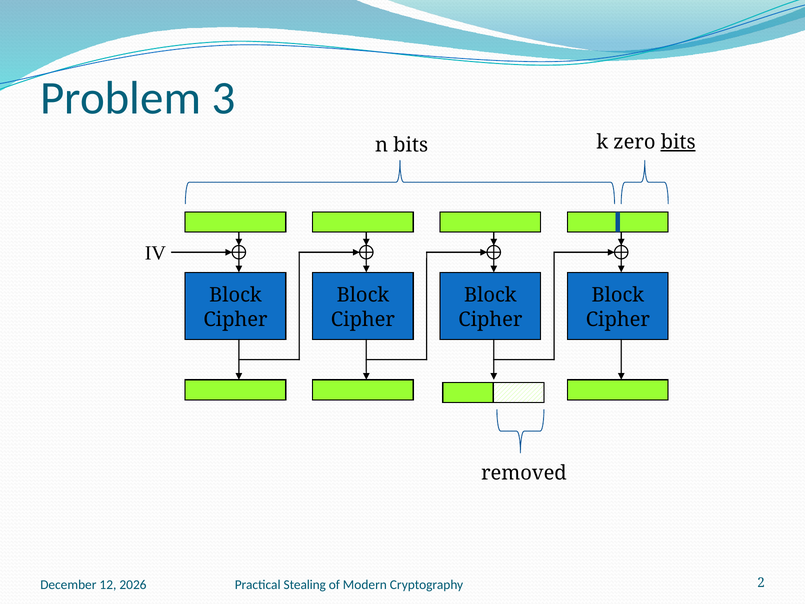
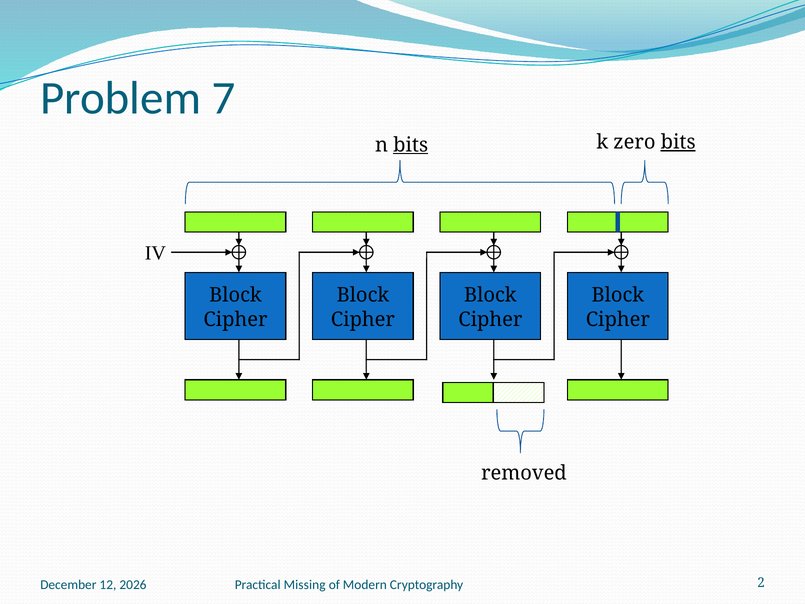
3: 3 -> 7
bits at (411, 145) underline: none -> present
Stealing: Stealing -> Missing
